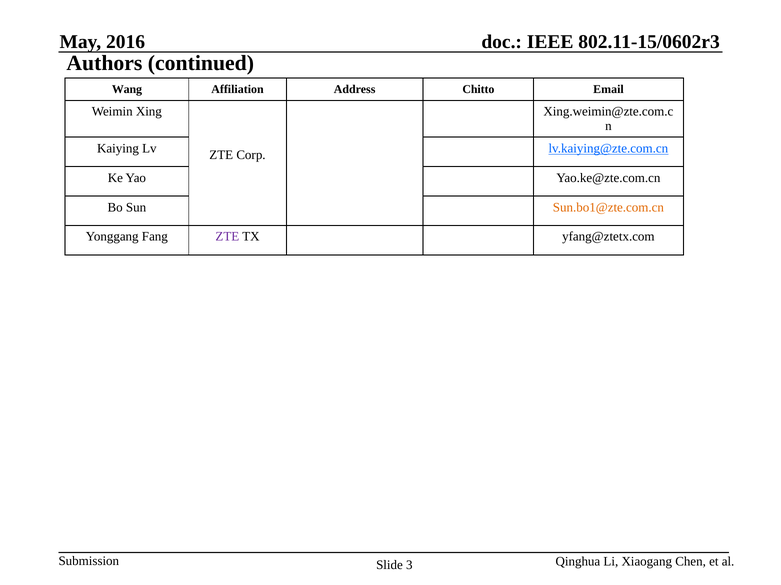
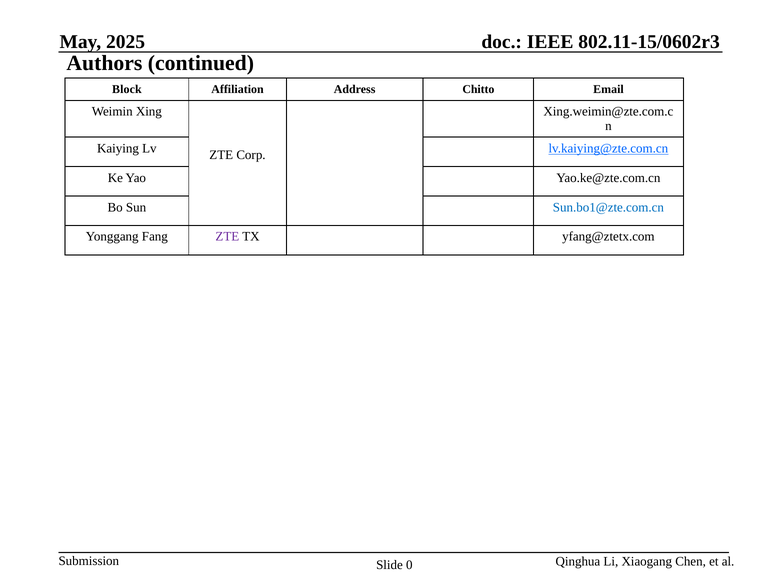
2016: 2016 -> 2025
Wang: Wang -> Block
Sun.bo1@zte.com.cn colour: orange -> blue
3: 3 -> 0
